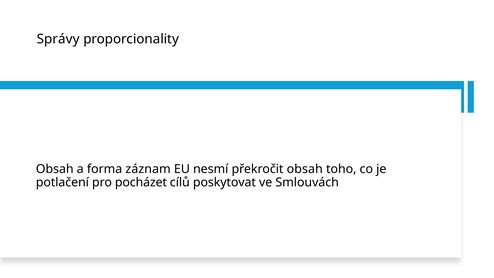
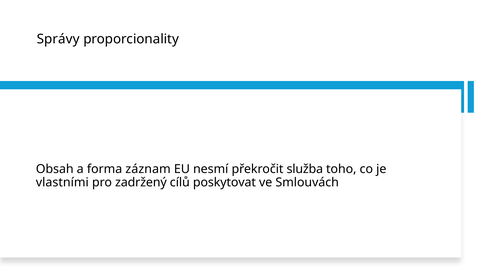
překročit obsah: obsah -> služba
potlačení: potlačení -> vlastními
pocházet: pocházet -> zadržený
